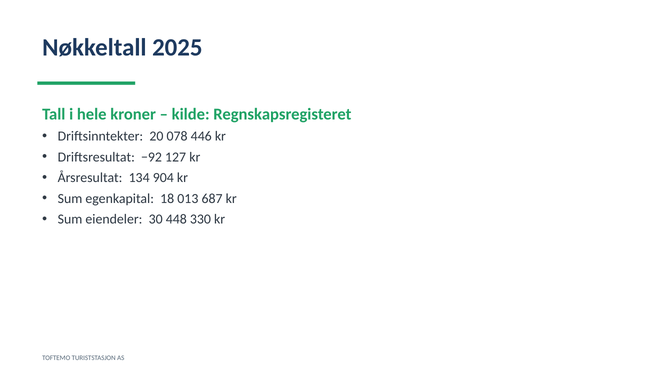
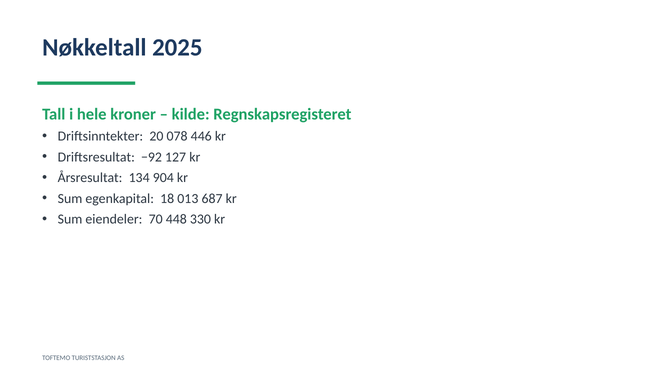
30: 30 -> 70
